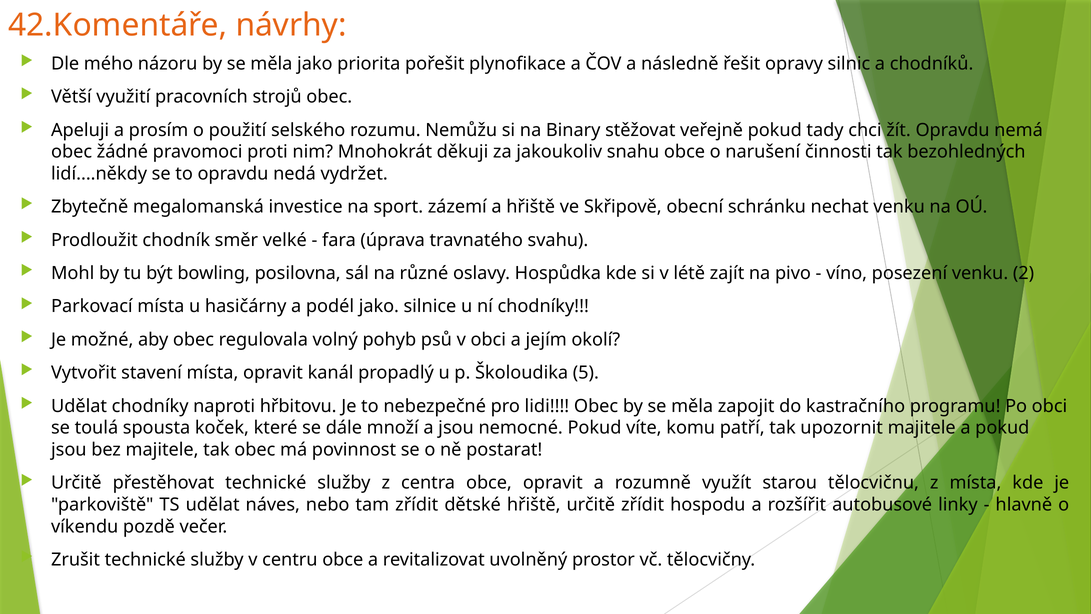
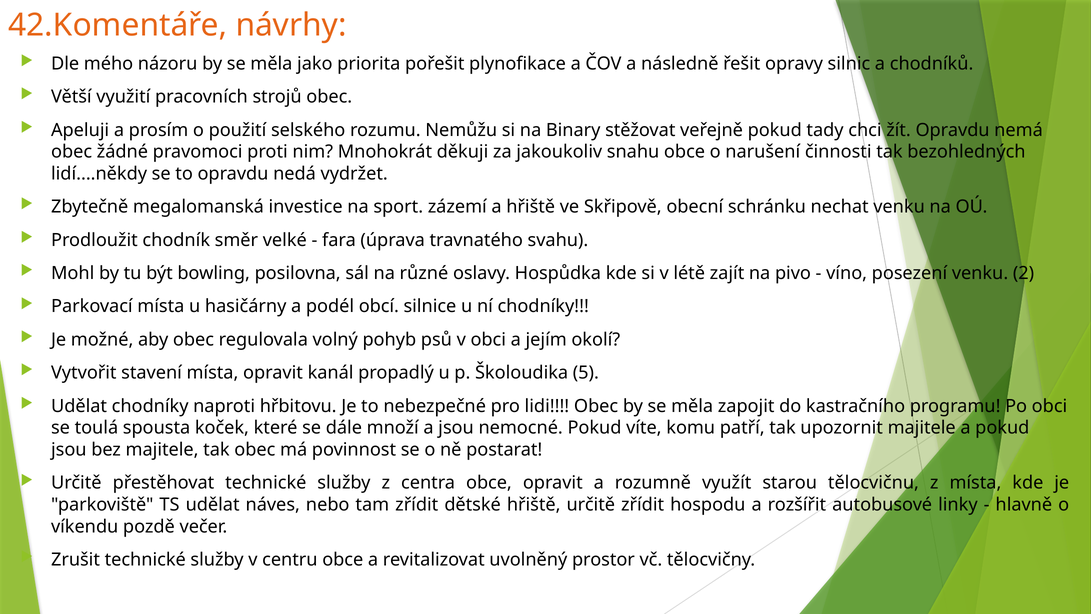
podél jako: jako -> obcí
